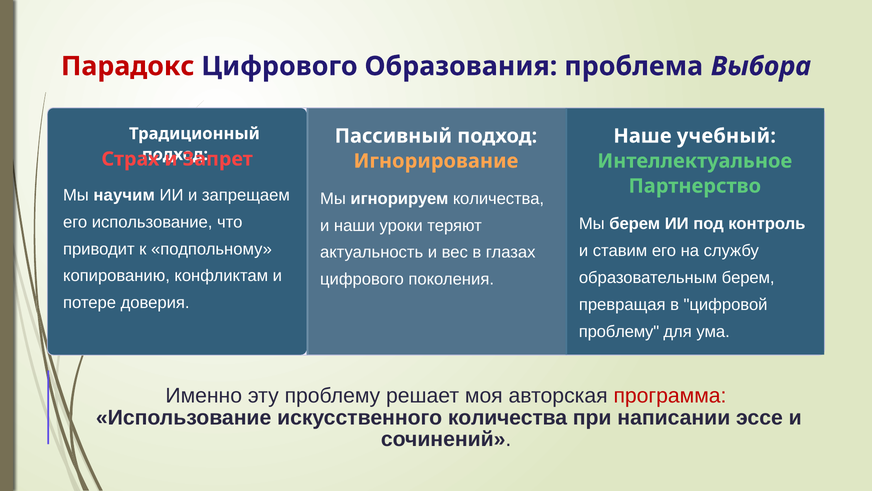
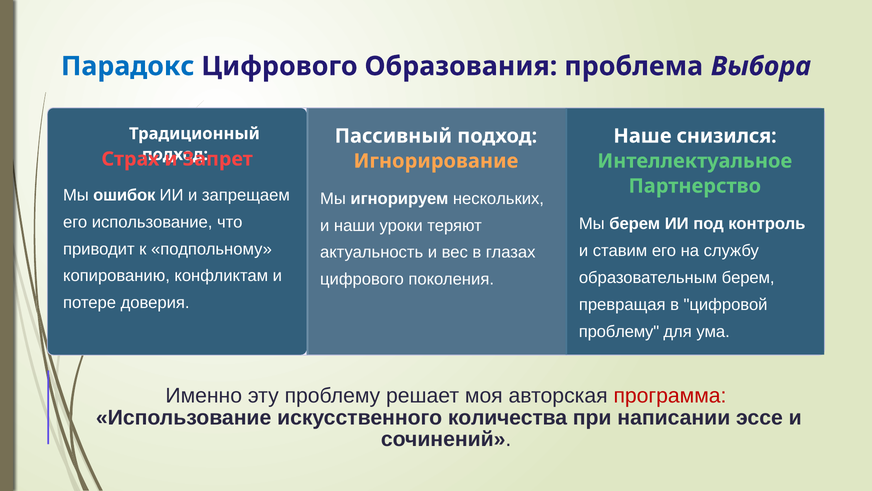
Парадокс colour: red -> blue
учебный: учебный -> снизился
научим: научим -> ошибок
игнорируем количества: количества -> нескольких
